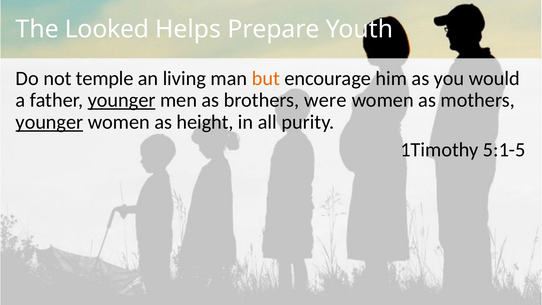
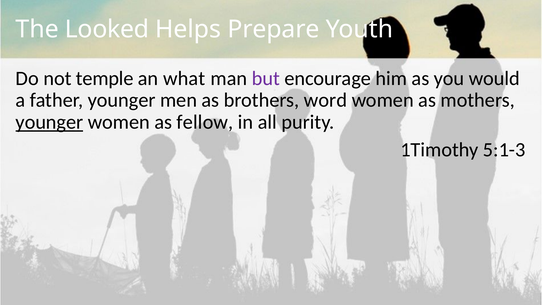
living: living -> what
but colour: orange -> purple
younger at (122, 100) underline: present -> none
were: were -> word
height: height -> fellow
5:1-5: 5:1-5 -> 5:1-3
